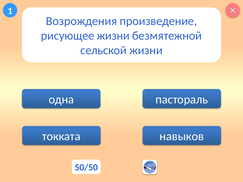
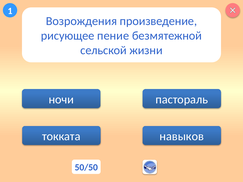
рисующее жизни: жизни -> пение
одна: одна -> ночи
